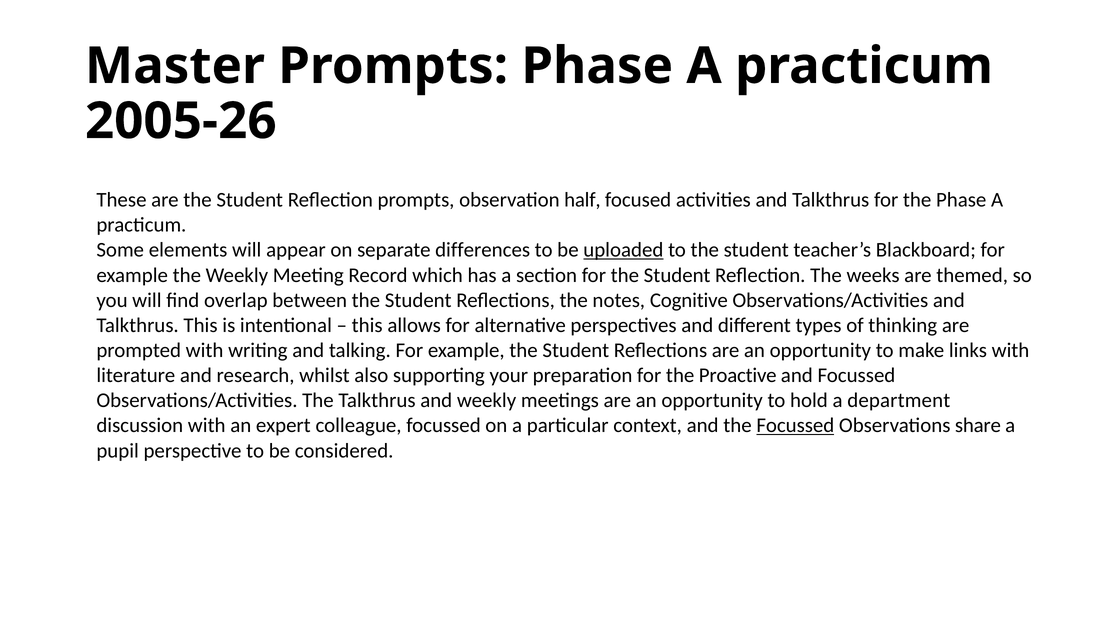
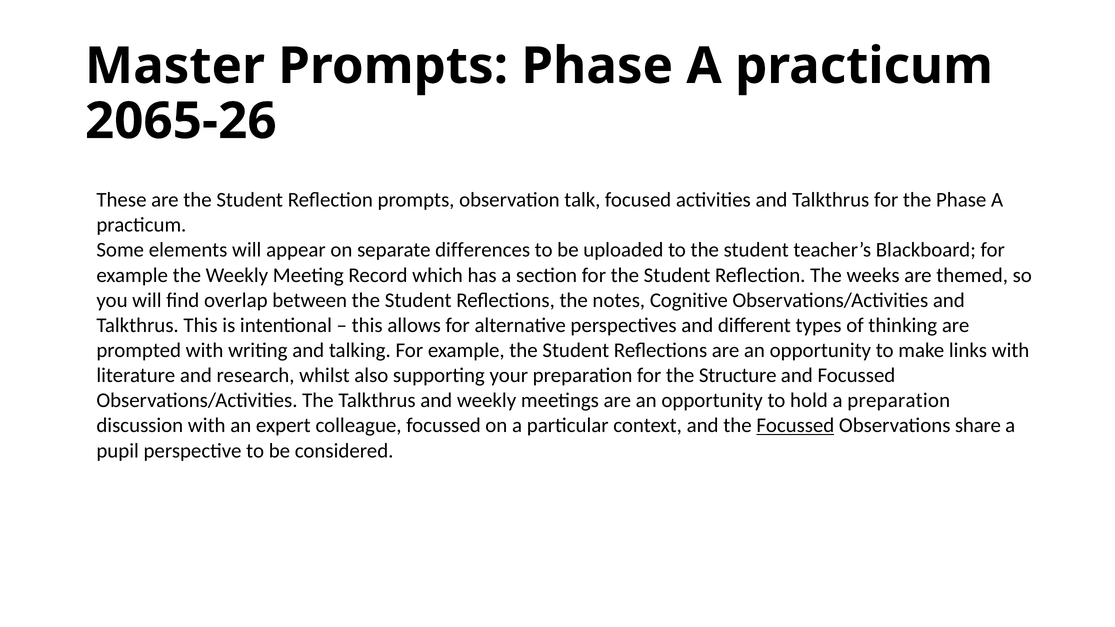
2005-26: 2005-26 -> 2065-26
half: half -> talk
uploaded underline: present -> none
Proactive: Proactive -> Structure
a department: department -> preparation
